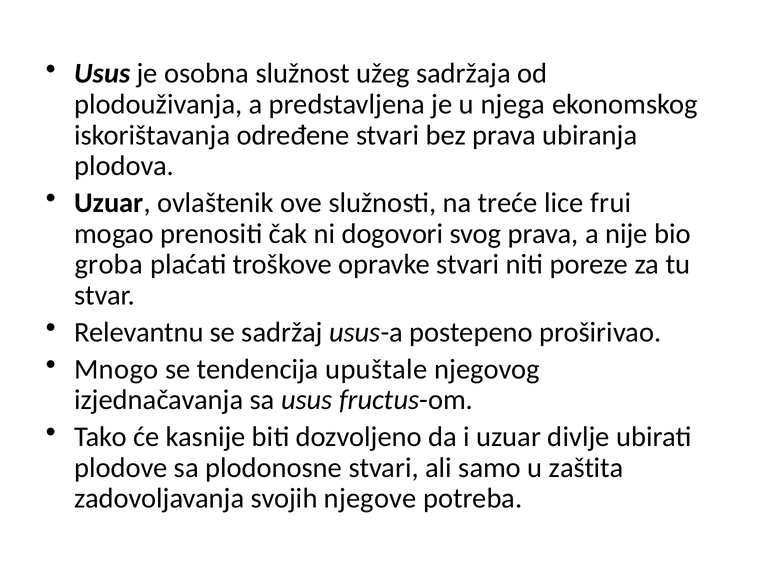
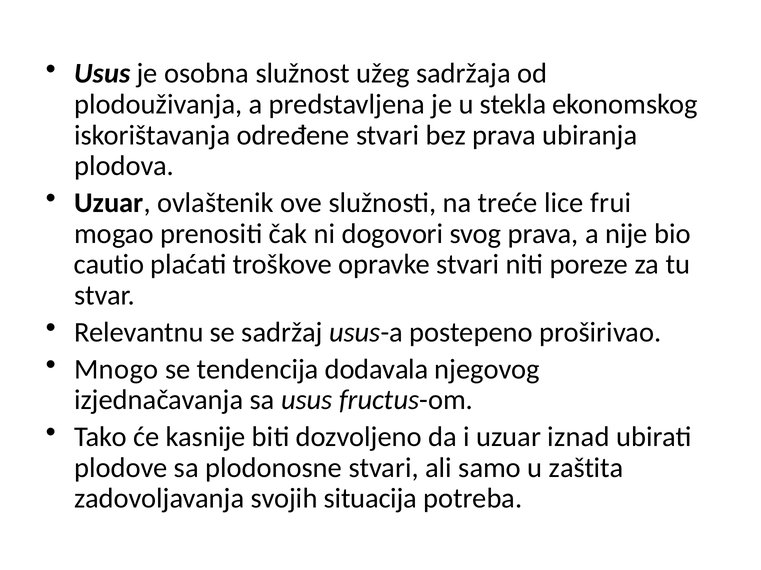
njega: njega -> stekla
groba: groba -> cautio
upuštale: upuštale -> dodavala
divlje: divlje -> iznad
njegove: njegove -> situacija
